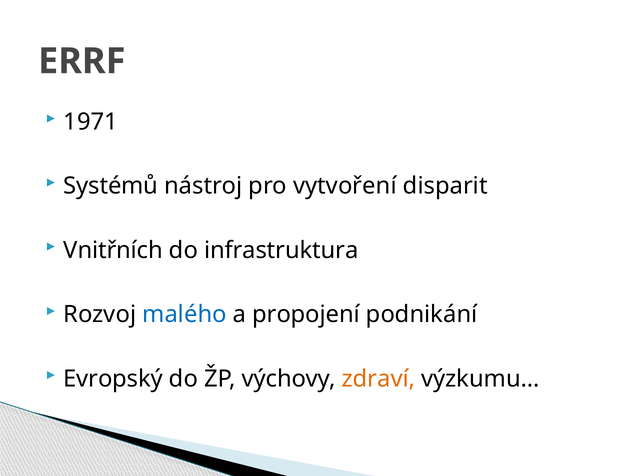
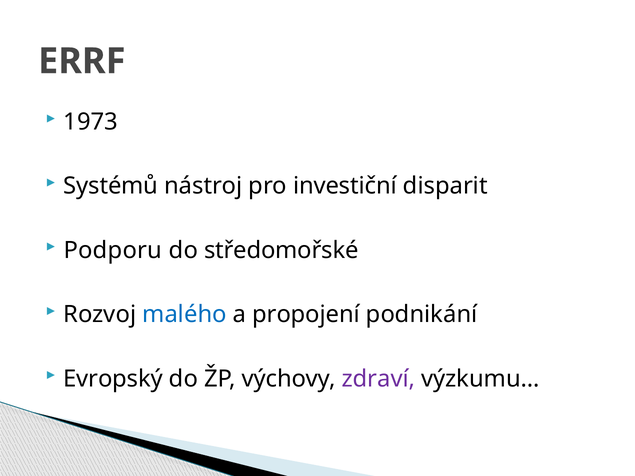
1971: 1971 -> 1973
vytvoření: vytvoření -> investiční
Vnitřních: Vnitřních -> Podporu
infrastruktura: infrastruktura -> středomořské
zdraví colour: orange -> purple
